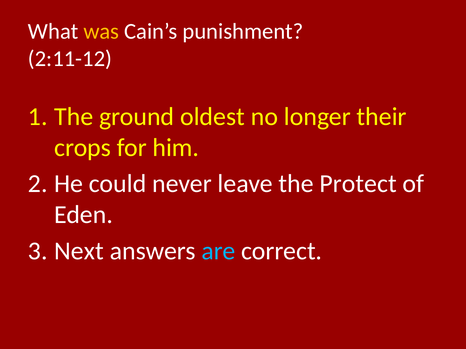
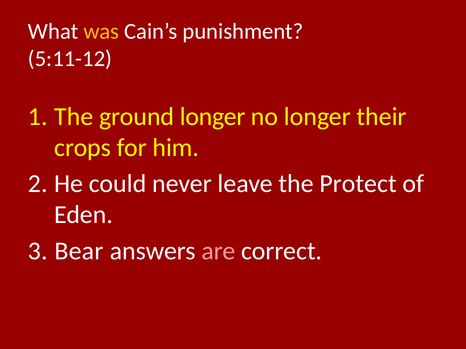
2:11-12: 2:11-12 -> 5:11-12
ground oldest: oldest -> longer
Next: Next -> Bear
are colour: light blue -> pink
